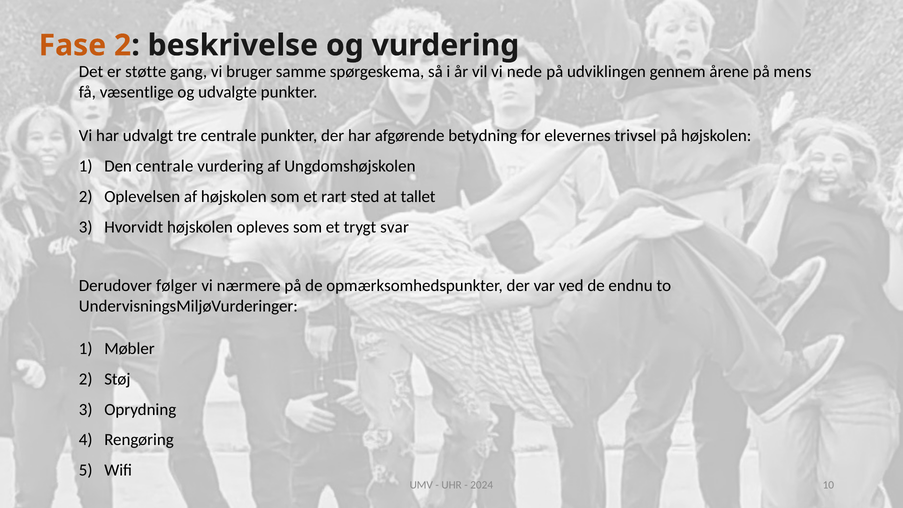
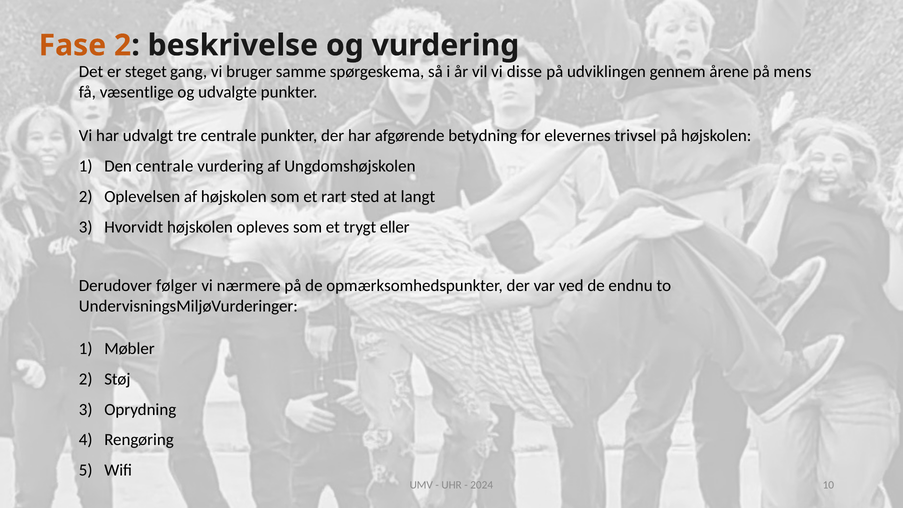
støtte: støtte -> steget
nede: nede -> disse
tallet: tallet -> langt
svar: svar -> eller
